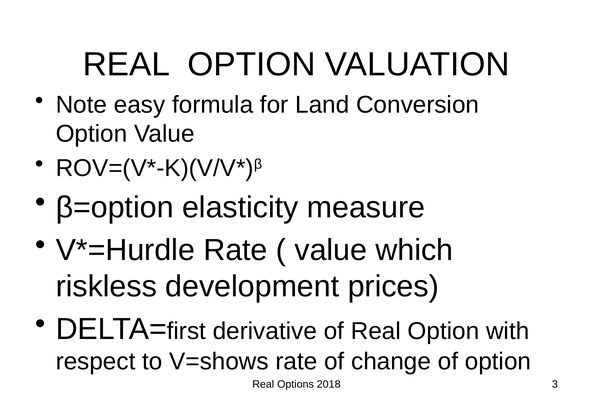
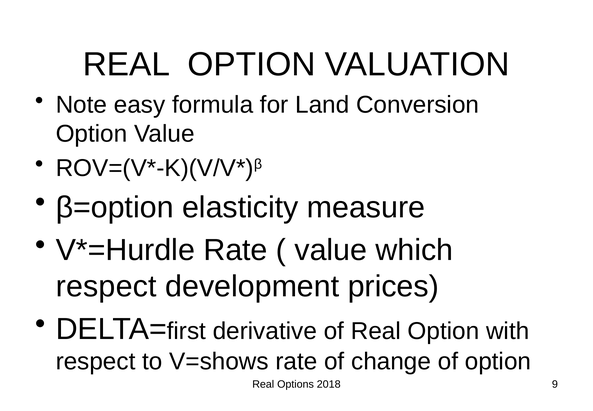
riskless at (106, 286): riskless -> respect
3: 3 -> 9
